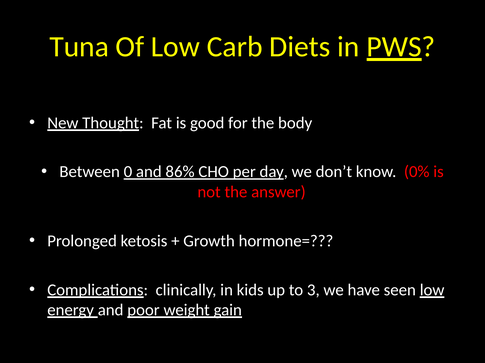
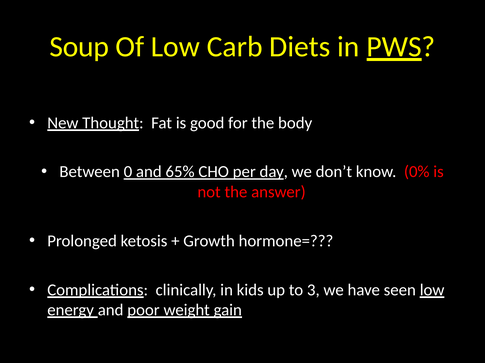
Tuna: Tuna -> Soup
86%: 86% -> 65%
